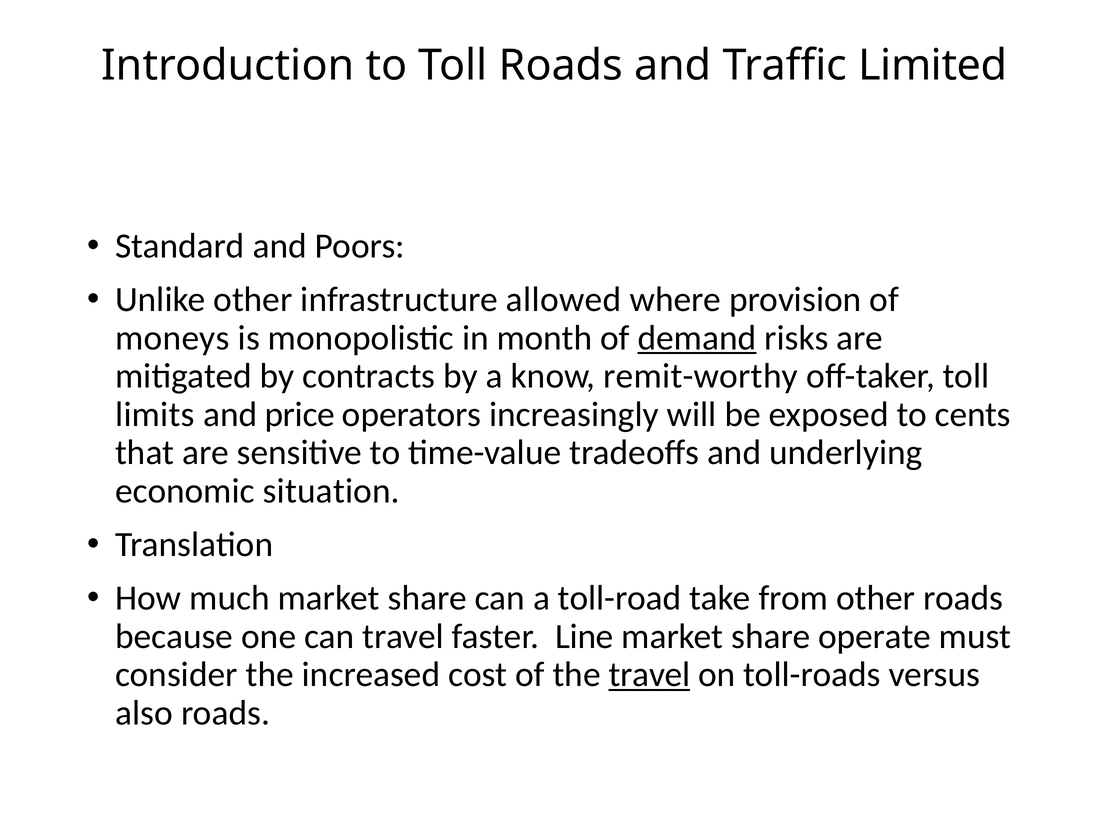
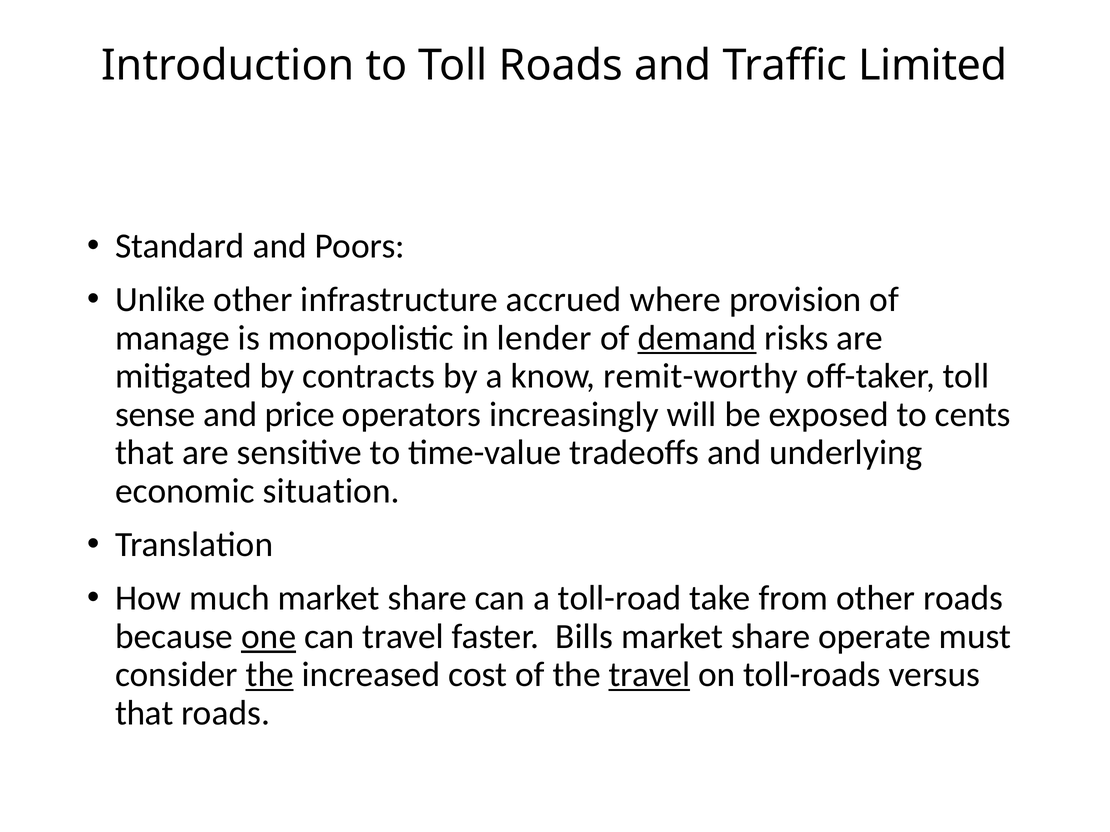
allowed: allowed -> accrued
moneys: moneys -> manage
month: month -> lender
limits: limits -> sense
one underline: none -> present
Line: Line -> Bills
the at (270, 675) underline: none -> present
also at (144, 713): also -> that
